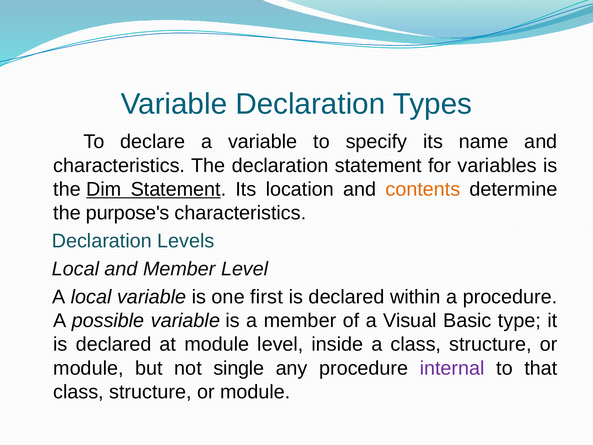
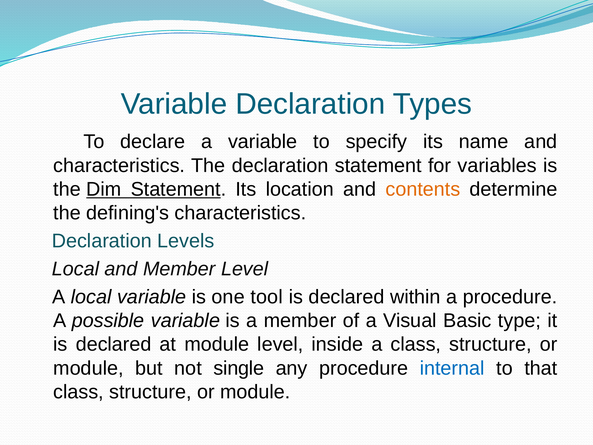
purpose's: purpose's -> defining's
first: first -> tool
internal colour: purple -> blue
